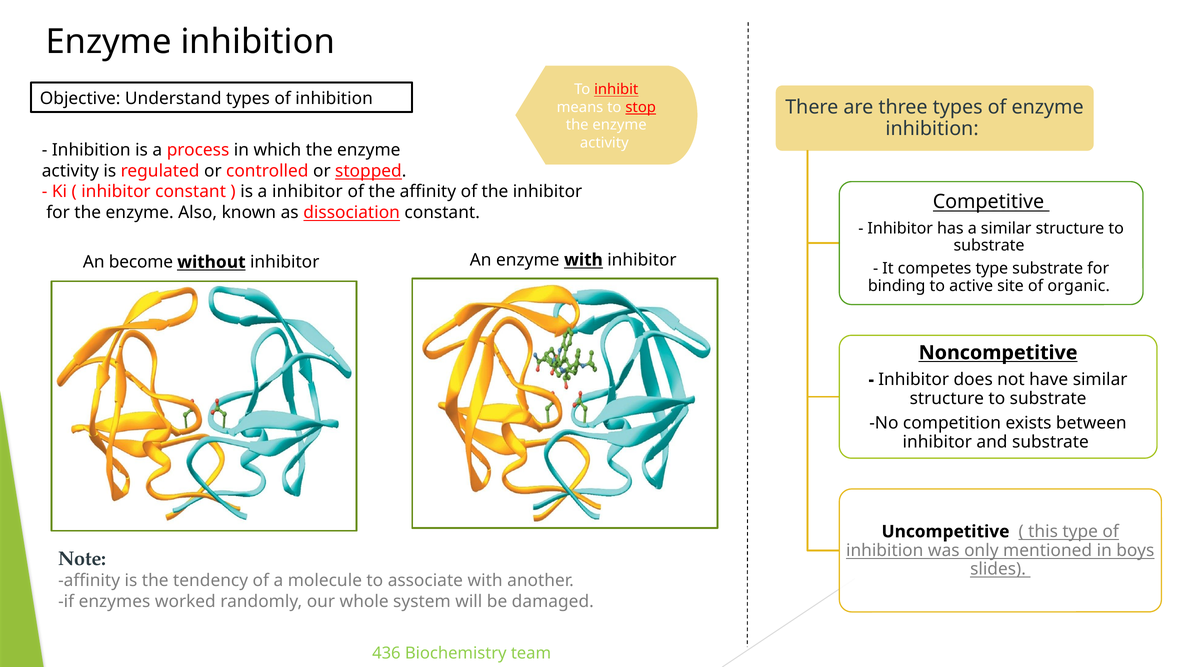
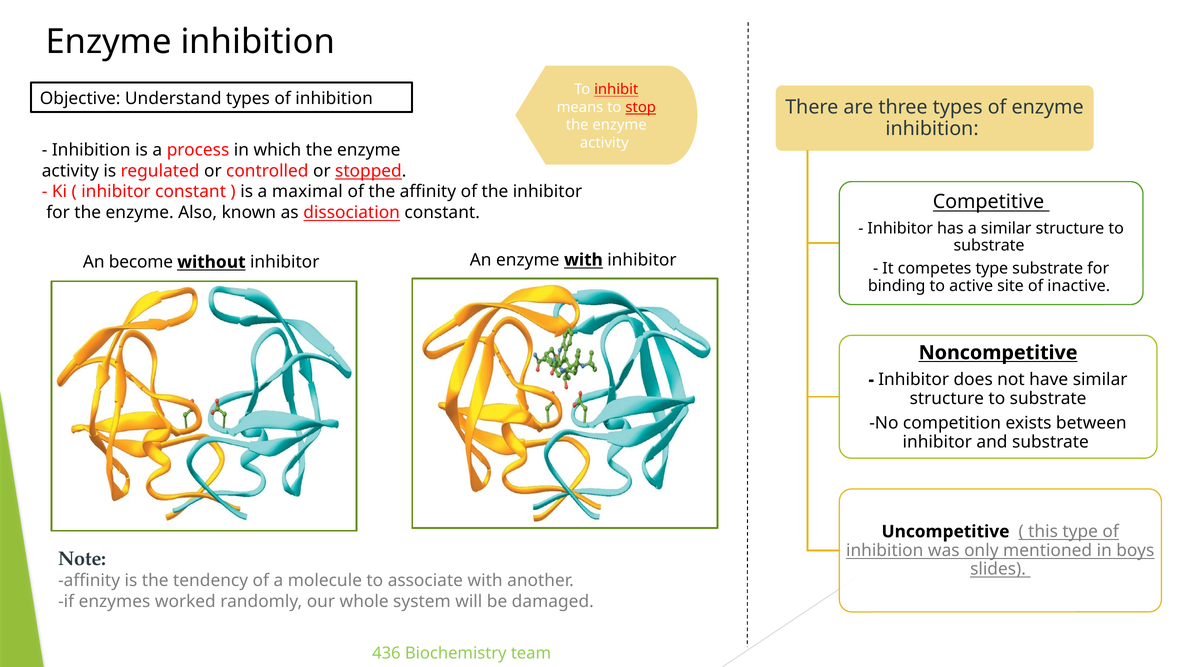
a inhibitor: inhibitor -> maximal
organic: organic -> inactive
